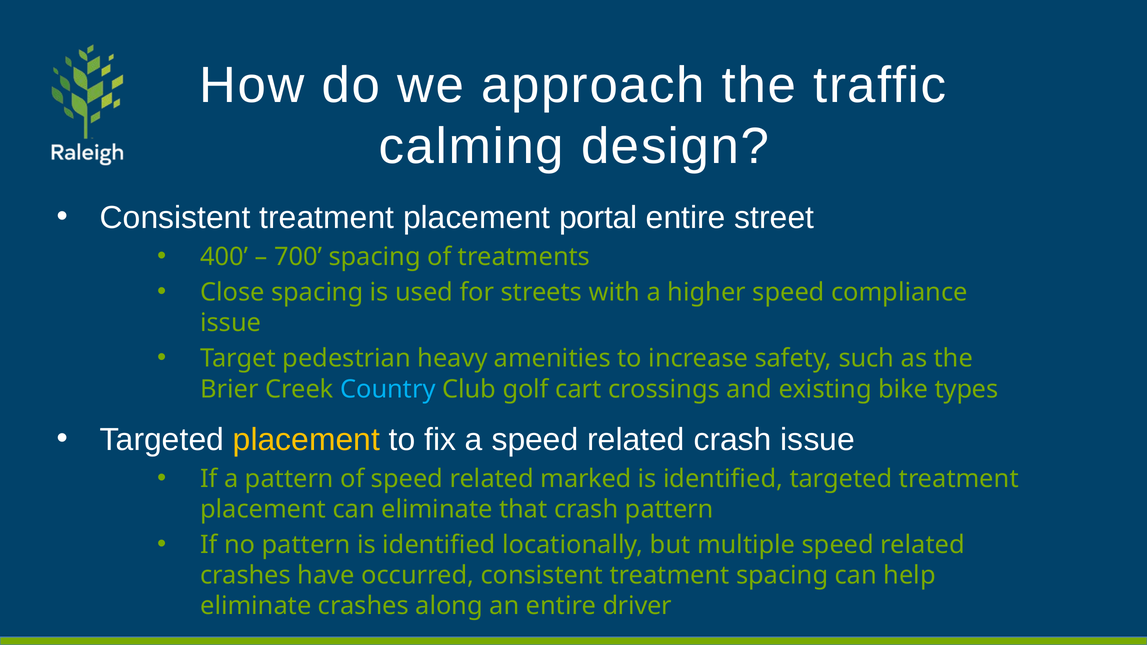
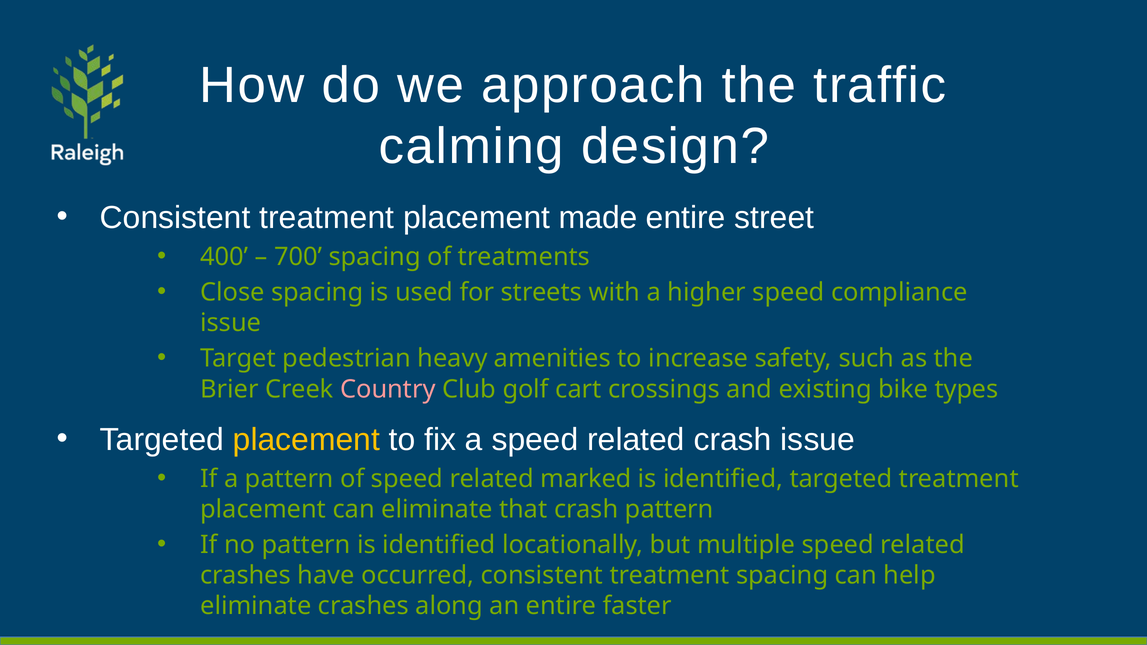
portal: portal -> made
Country colour: light blue -> pink
driver: driver -> faster
